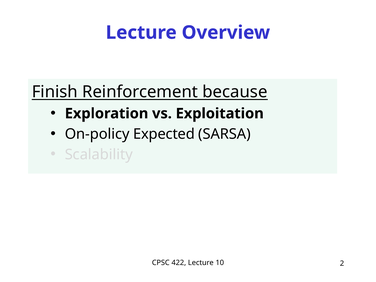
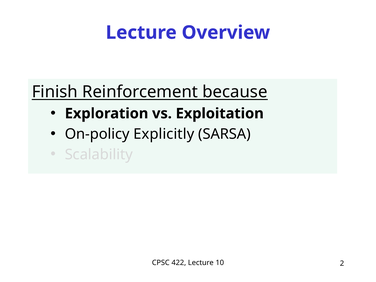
Expected: Expected -> Explicitly
